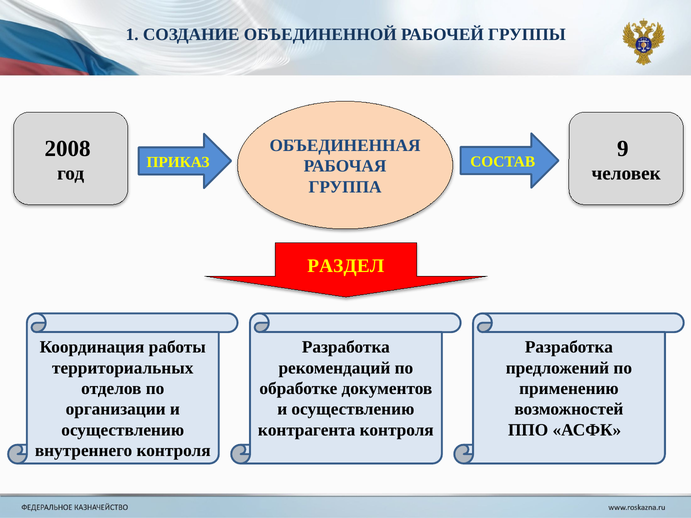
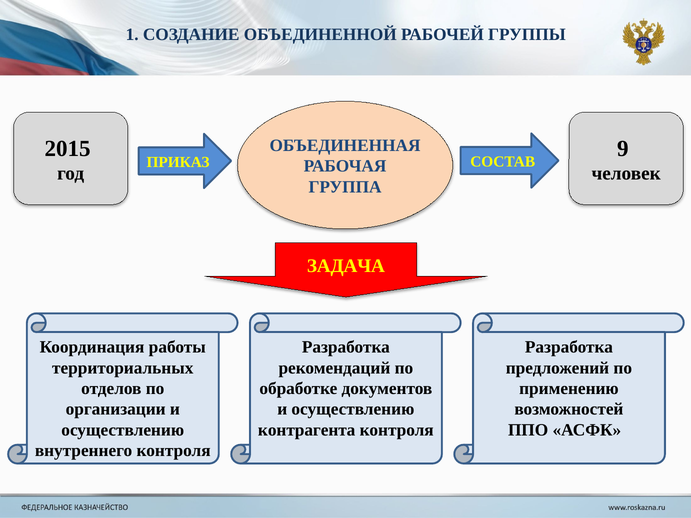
2008: 2008 -> 2015
РАЗДЕЛ: РАЗДЕЛ -> ЗАДАЧА
